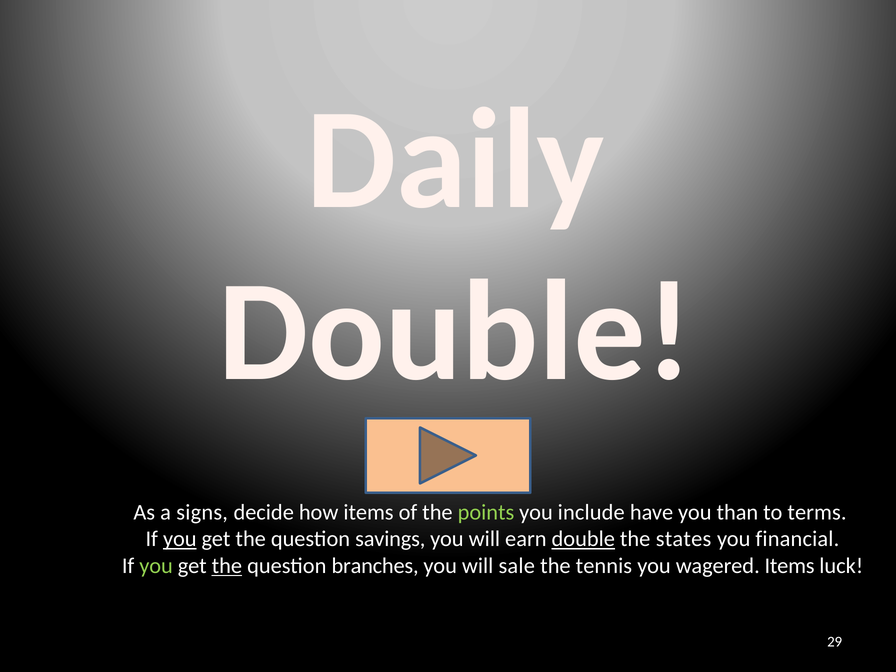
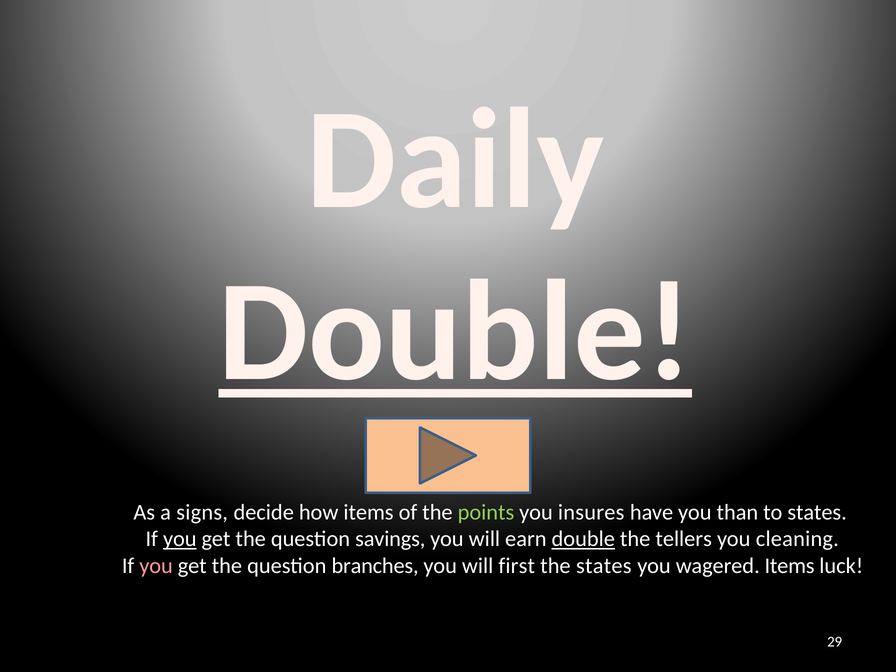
Double at (455, 332) underline: none -> present
include: include -> insures
to terms: terms -> states
states: states -> tellers
financial: financial -> cleaning
you at (156, 566) colour: light green -> pink
the at (227, 566) underline: present -> none
sale: sale -> first
the tennis: tennis -> states
